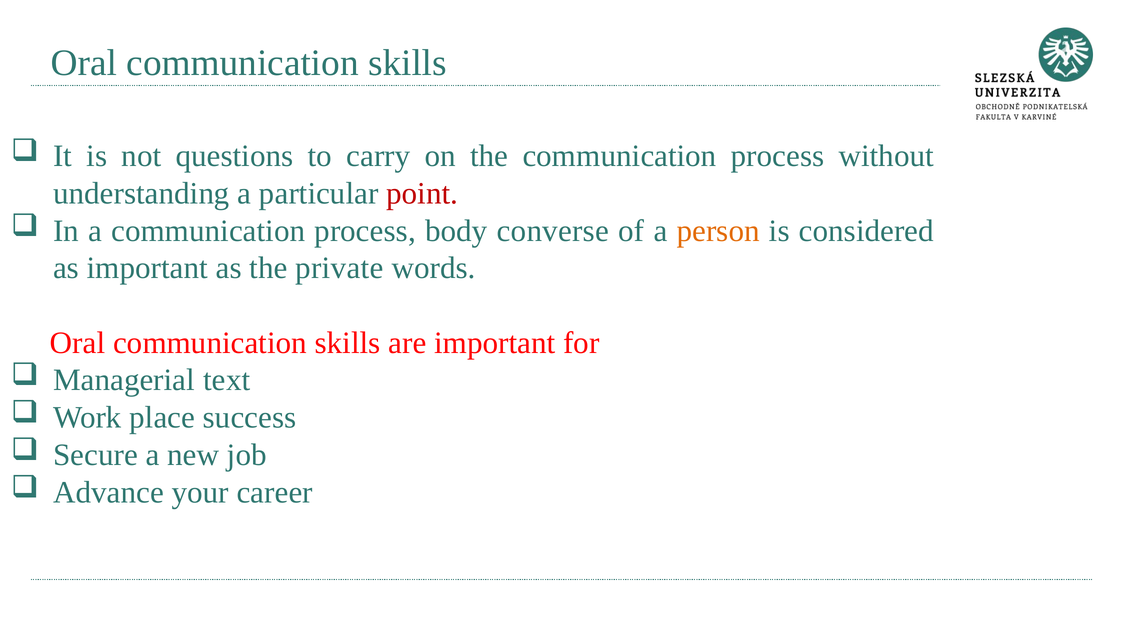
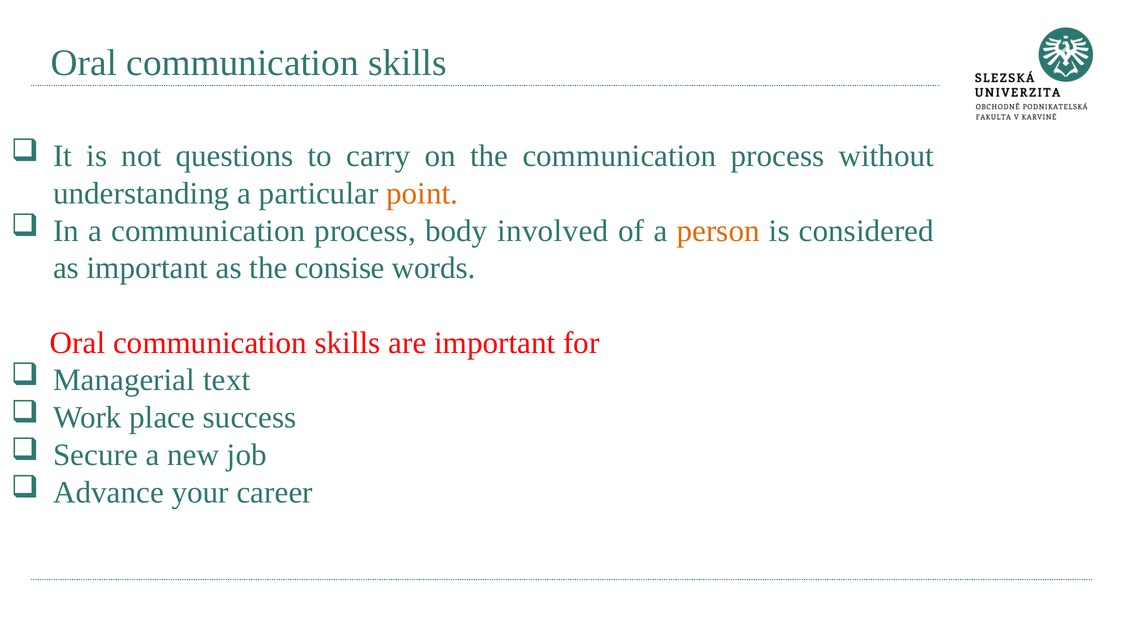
point colour: red -> orange
converse: converse -> involved
private: private -> consise
